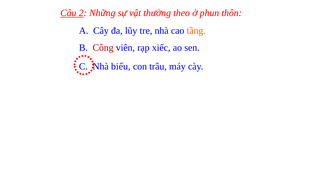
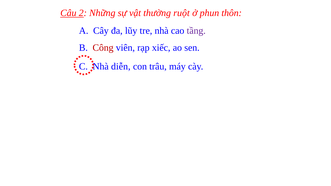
theo: theo -> ruột
tầng colour: orange -> purple
biểu: biểu -> diễn
